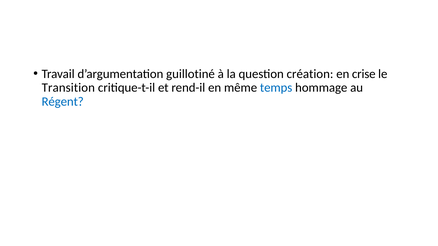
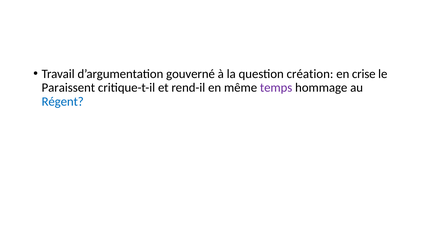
guillotiné: guillotiné -> gouverné
Transition: Transition -> Paraissent
temps colour: blue -> purple
